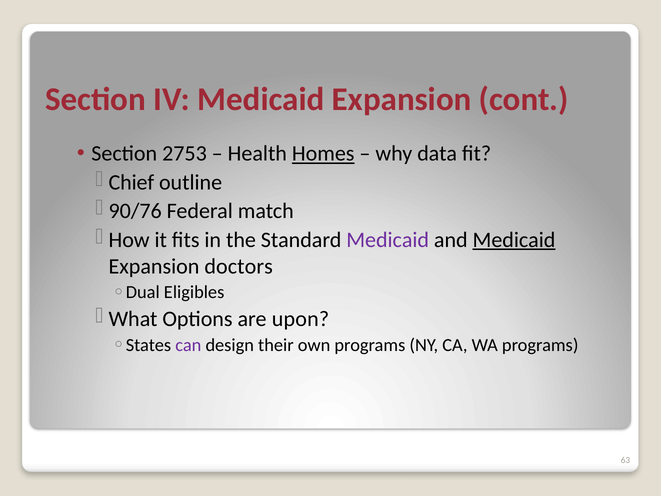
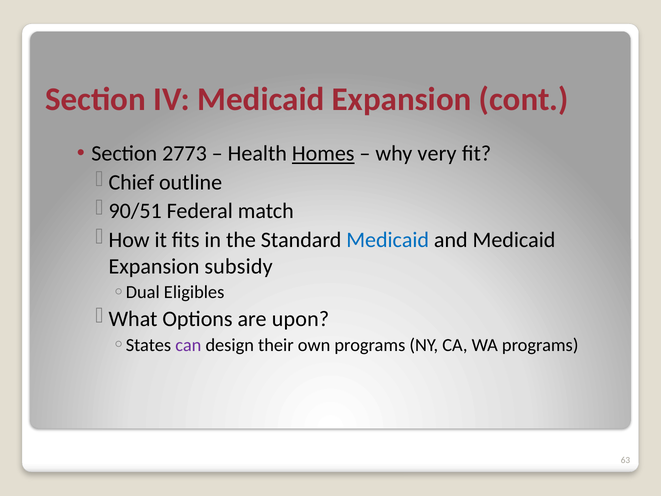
2753: 2753 -> 2773
data: data -> very
90/76: 90/76 -> 90/51
Medicaid at (388, 240) colour: purple -> blue
Medicaid at (514, 240) underline: present -> none
doctors: doctors -> subsidy
